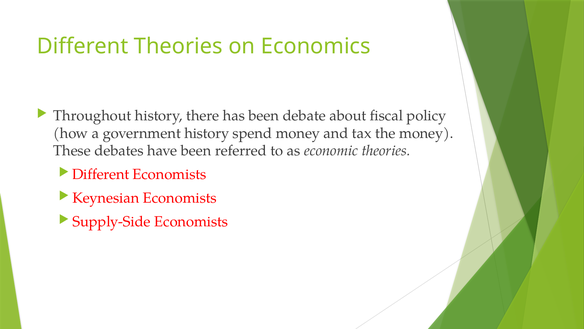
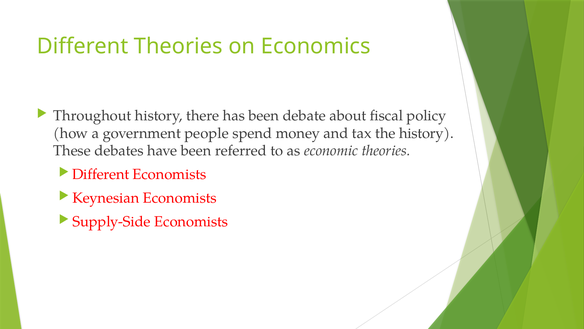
government history: history -> people
the money: money -> history
